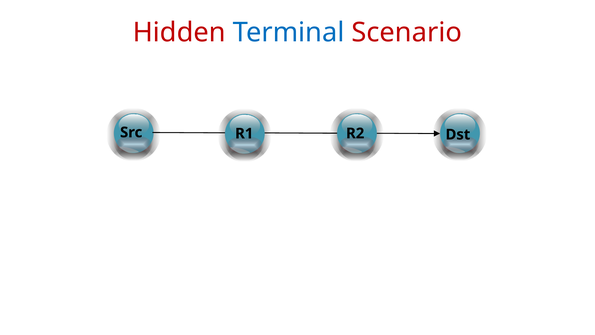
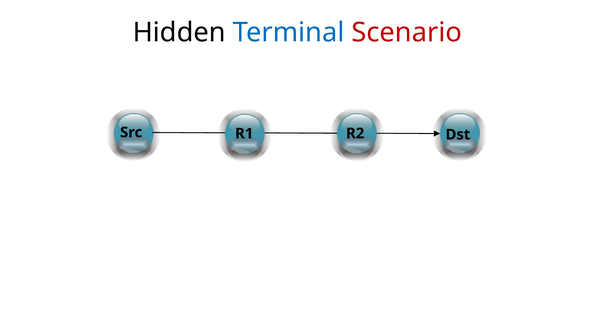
Hidden colour: red -> black
